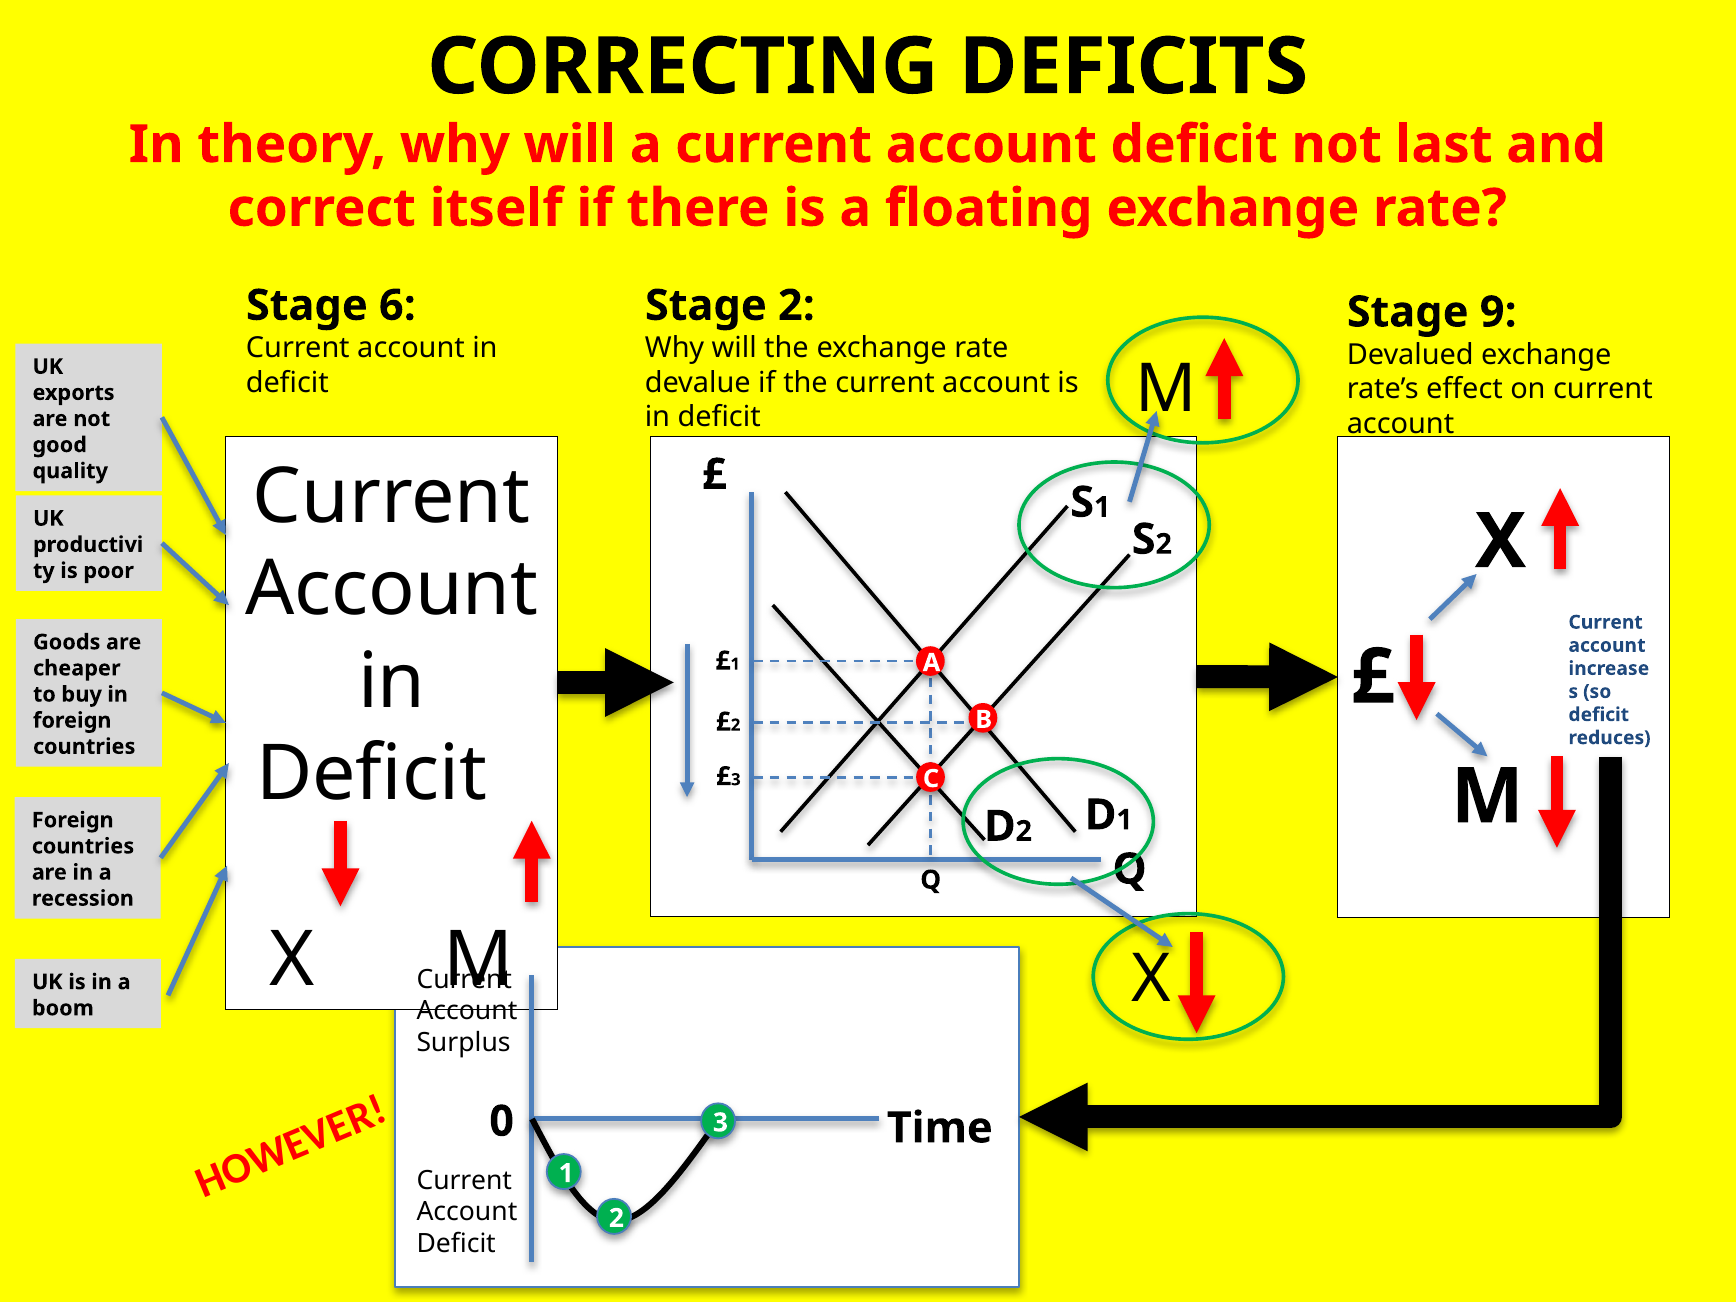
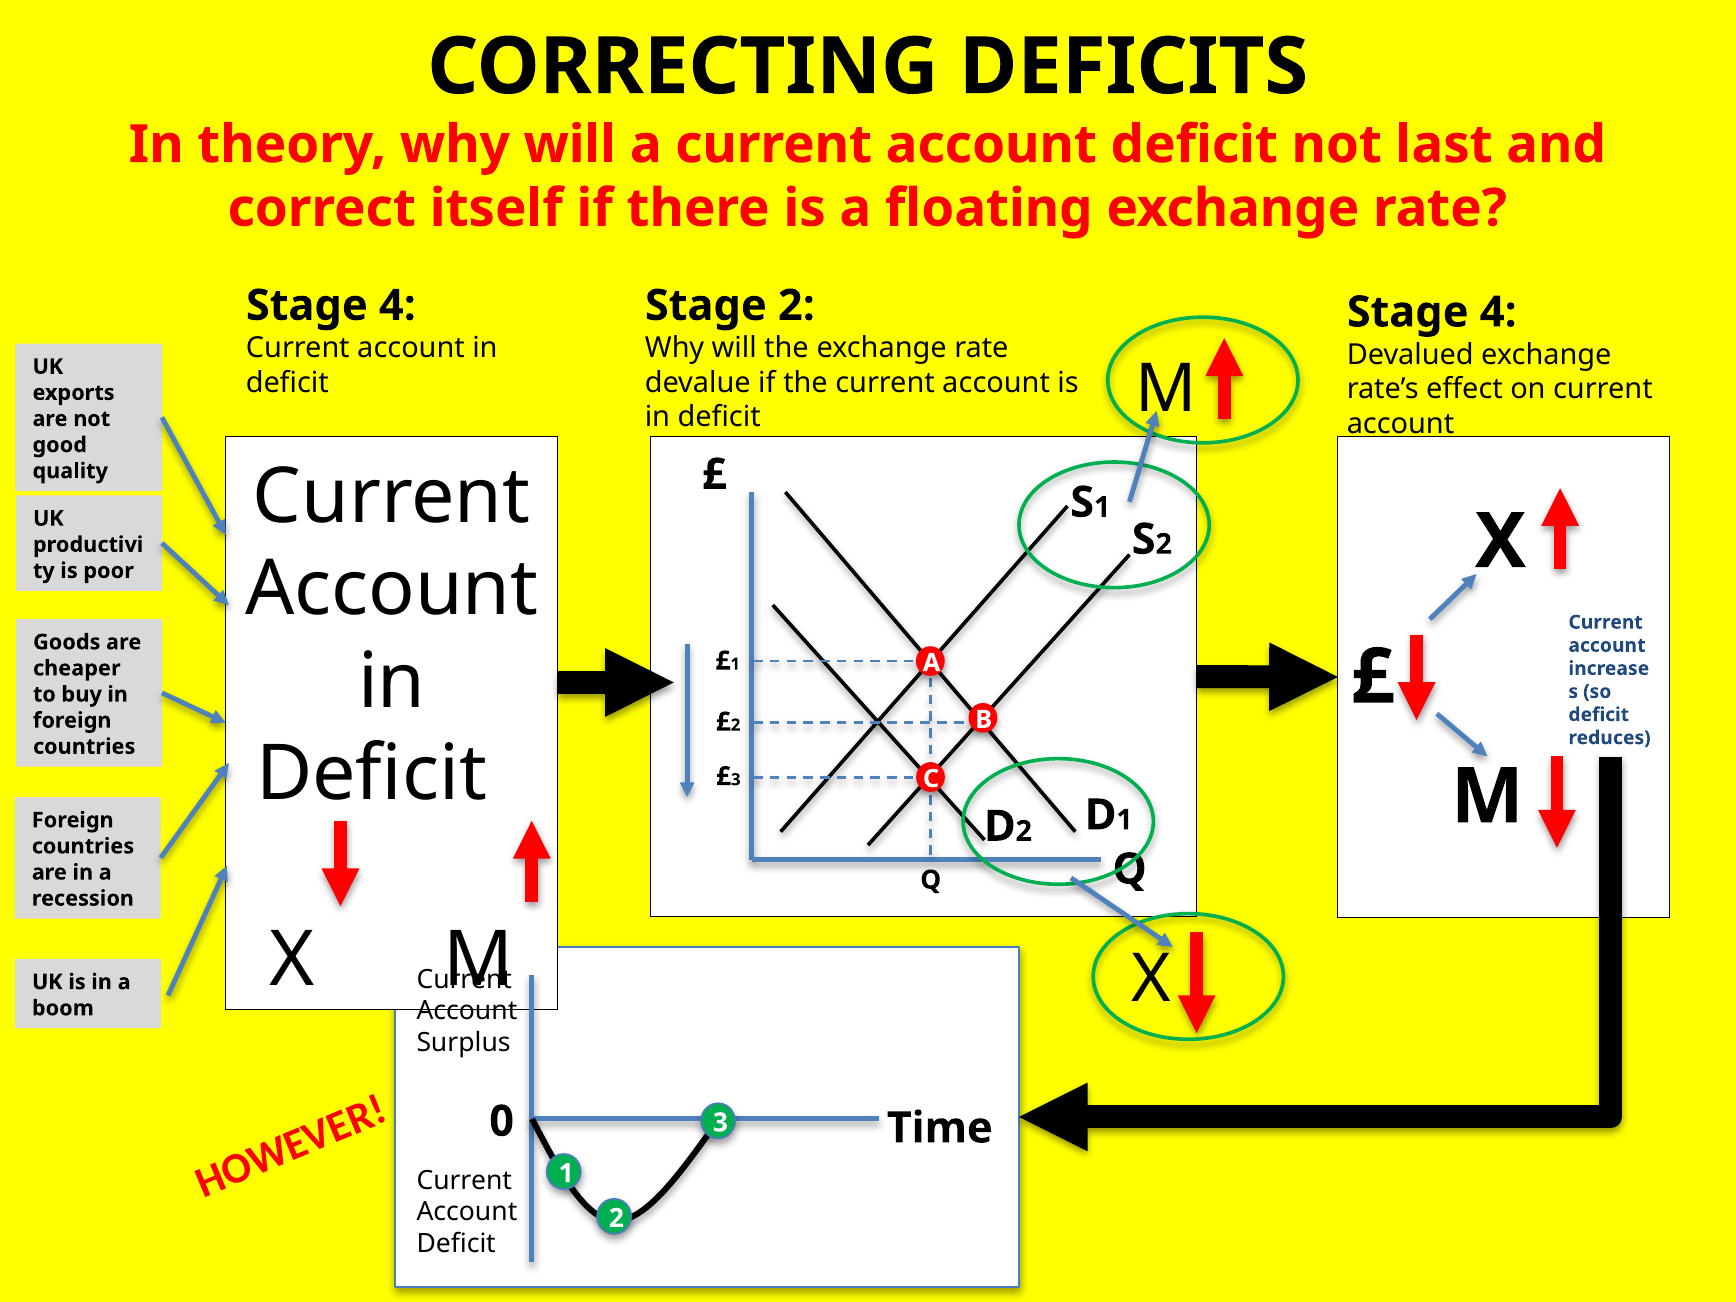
6 at (397, 306): 6 -> 4
9 at (1498, 312): 9 -> 4
